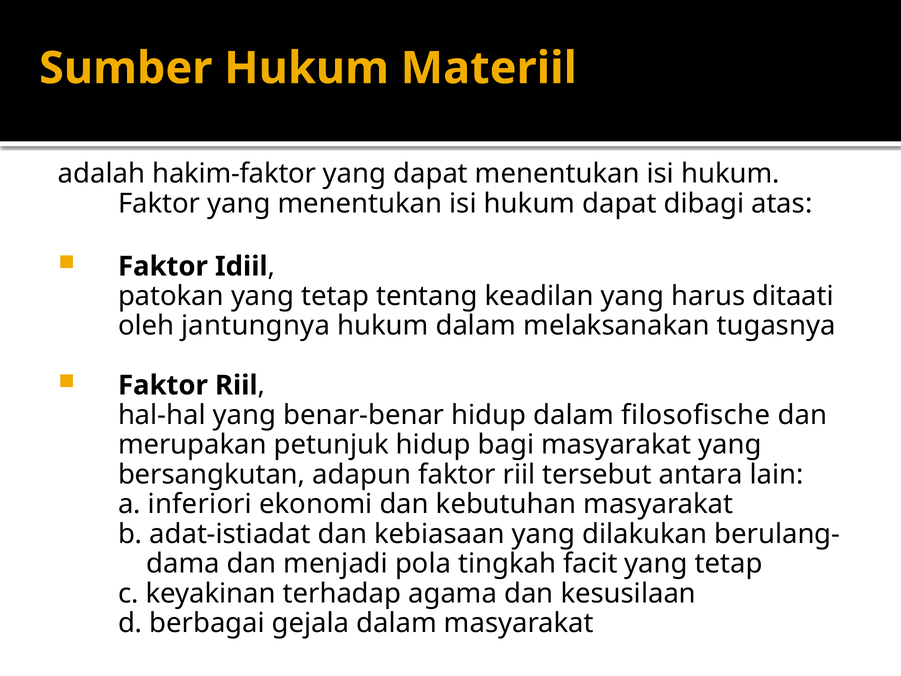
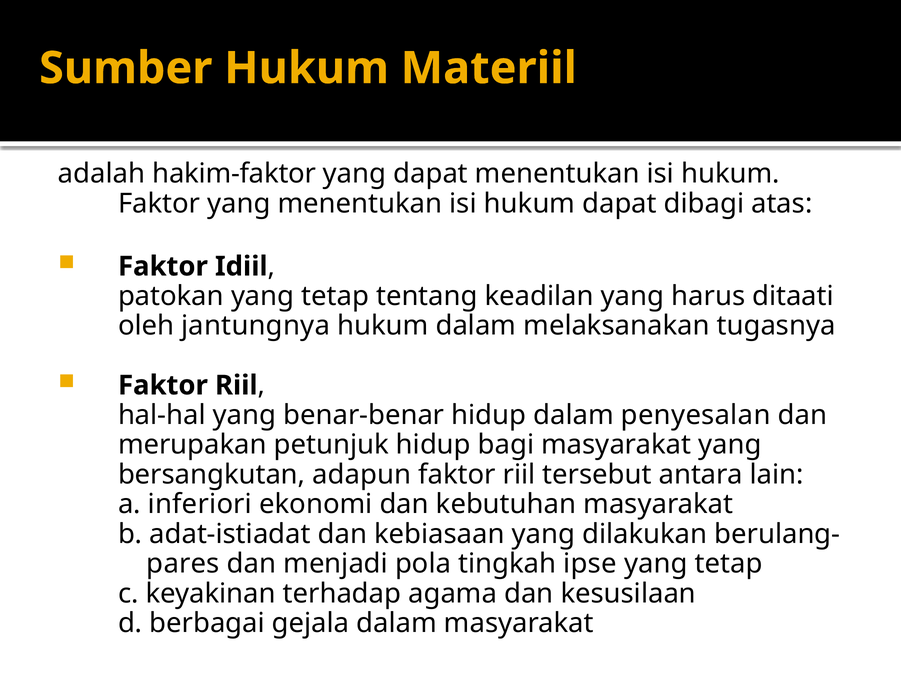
filosofische: filosofische -> penyesalan
dama: dama -> pares
facit: facit -> ipse
